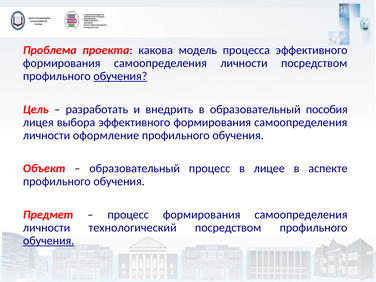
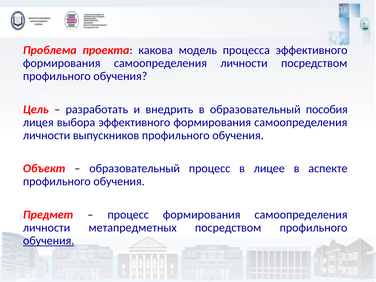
обучения at (120, 76) underline: present -> none
оформление: оформление -> выпускников
технологический: технологический -> метапредметных
